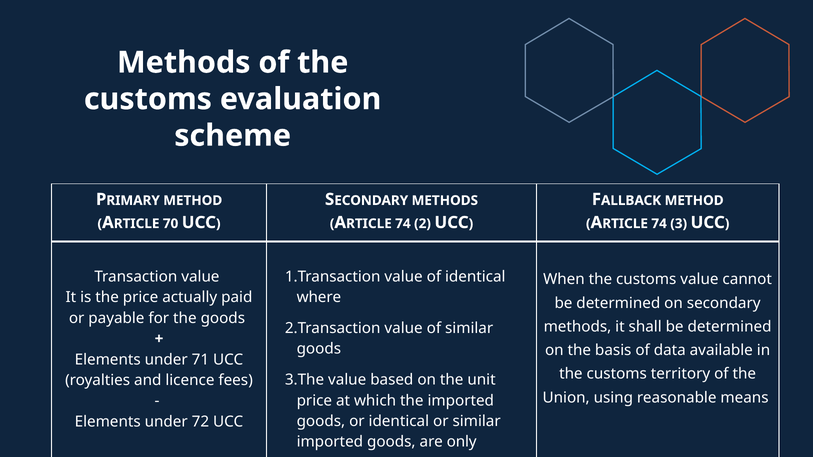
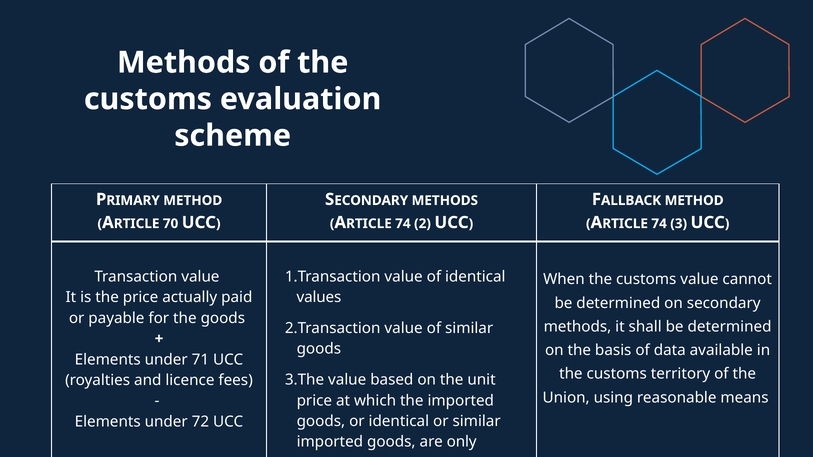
where: where -> values
